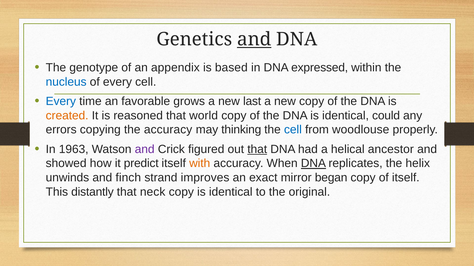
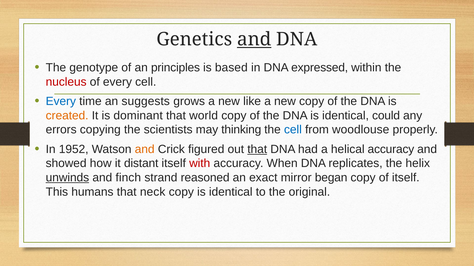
appendix: appendix -> principles
nucleus colour: blue -> red
favorable: favorable -> suggests
last: last -> like
reasoned: reasoned -> dominant
the accuracy: accuracy -> scientists
1963: 1963 -> 1952
and at (145, 150) colour: purple -> orange
helical ancestor: ancestor -> accuracy
predict: predict -> distant
with colour: orange -> red
DNA at (313, 164) underline: present -> none
unwinds underline: none -> present
improves: improves -> reasoned
distantly: distantly -> humans
